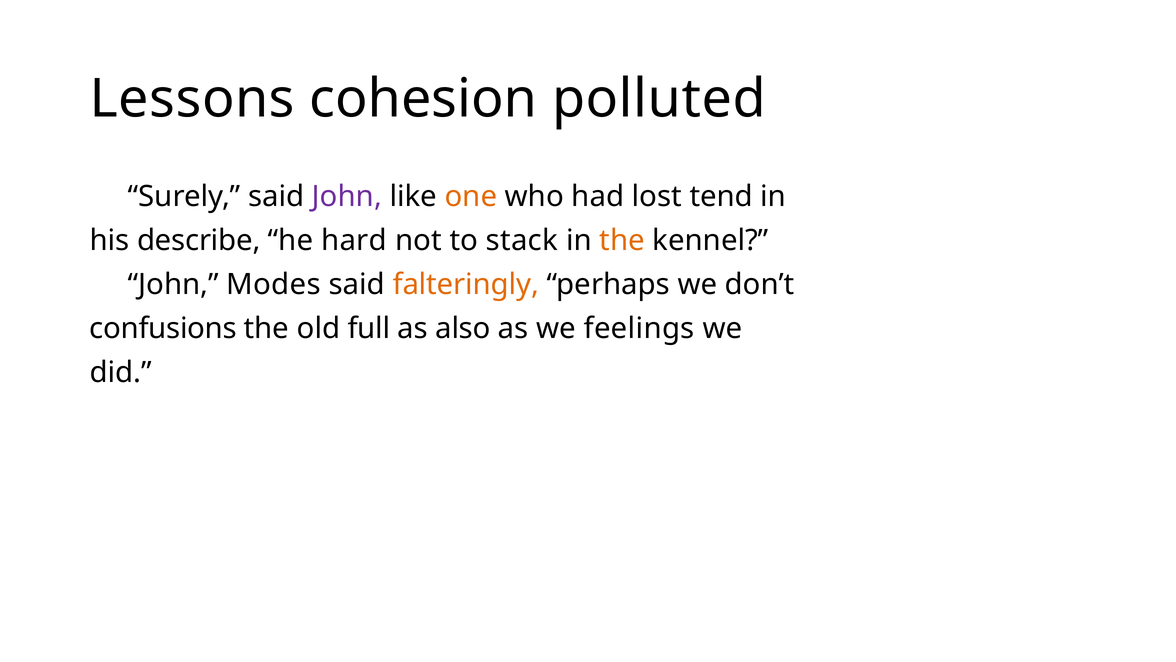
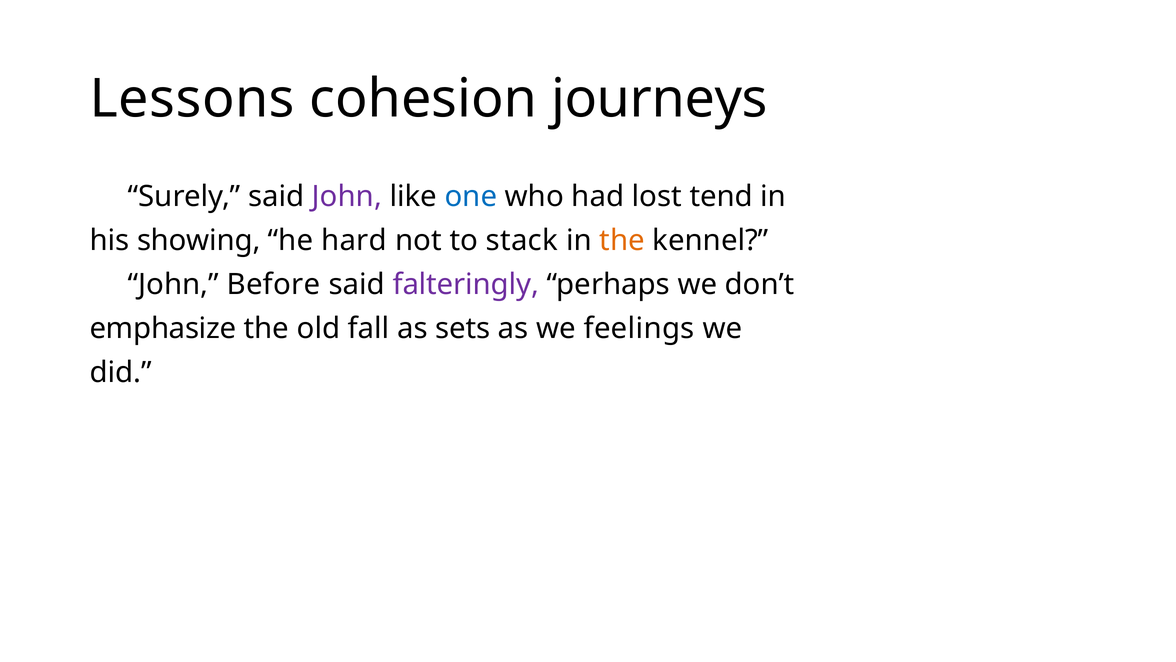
polluted: polluted -> journeys
one colour: orange -> blue
describe: describe -> showing
Modes: Modes -> Before
falteringly colour: orange -> purple
confusions: confusions -> emphasize
full: full -> fall
also: also -> sets
